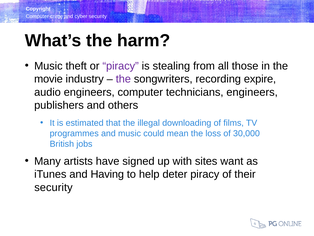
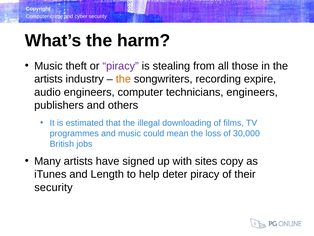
movie at (48, 79): movie -> artists
the at (123, 79) colour: purple -> orange
want: want -> copy
Having: Having -> Length
